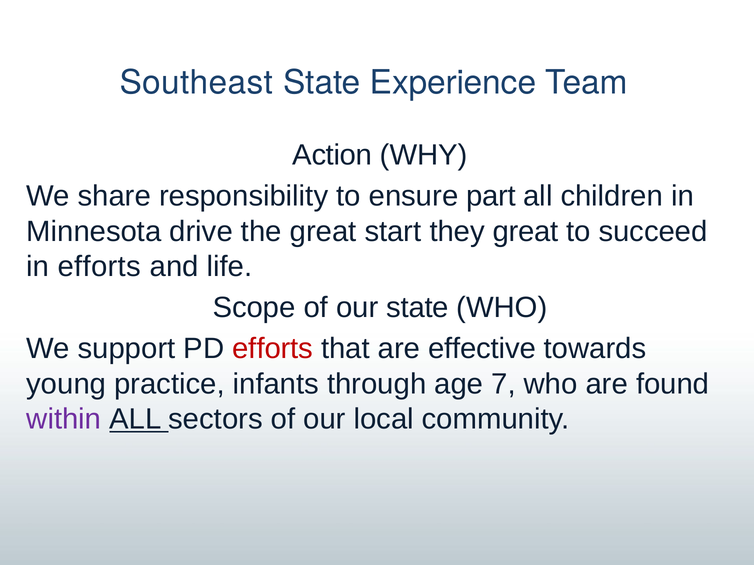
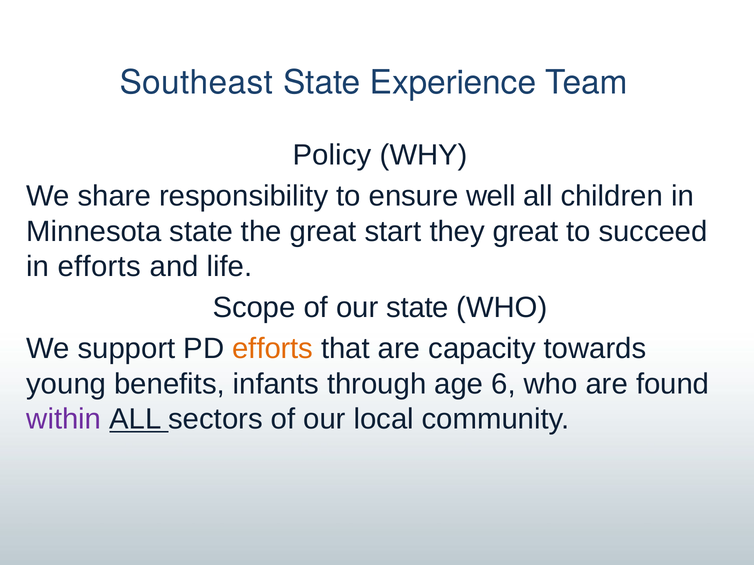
Action: Action -> Policy
part: part -> well
Minnesota drive: drive -> state
efforts at (273, 349) colour: red -> orange
effective: effective -> capacity
practice: practice -> benefits
7: 7 -> 6
